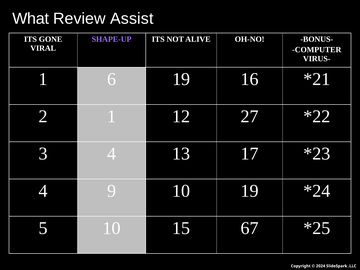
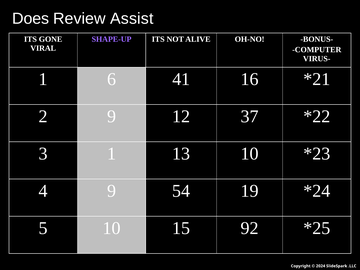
What: What -> Does
6 19: 19 -> 41
2 1: 1 -> 9
27: 27 -> 37
3 4: 4 -> 1
13 17: 17 -> 10
9 10: 10 -> 54
67: 67 -> 92
